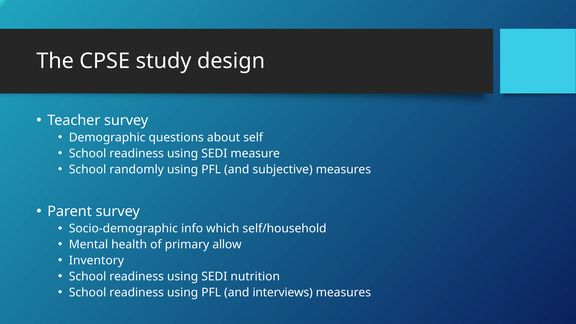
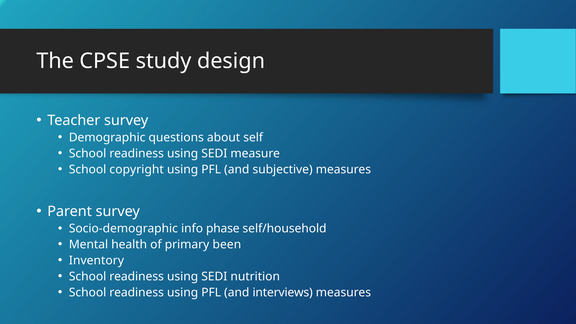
randomly: randomly -> copyright
which: which -> phase
allow: allow -> been
